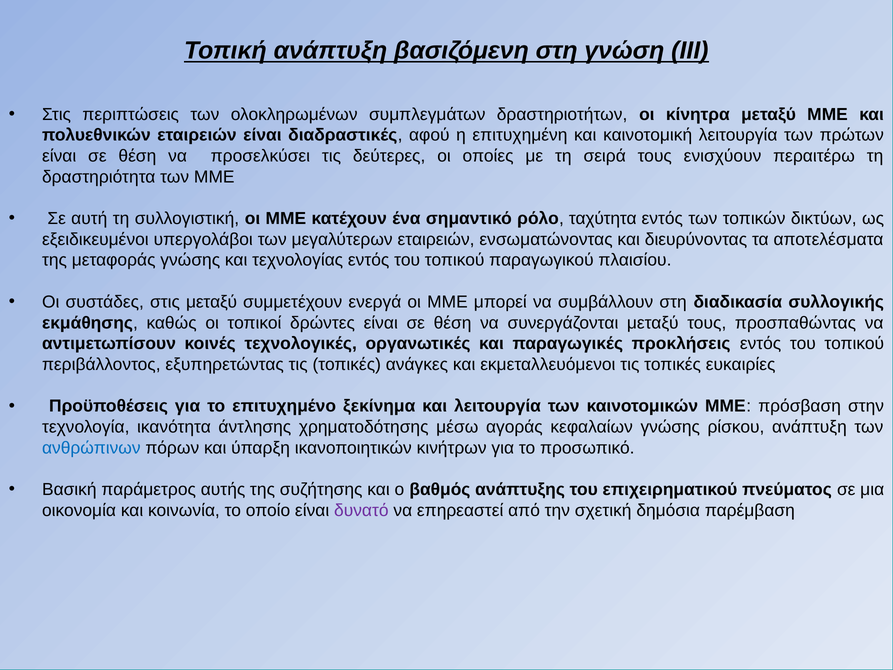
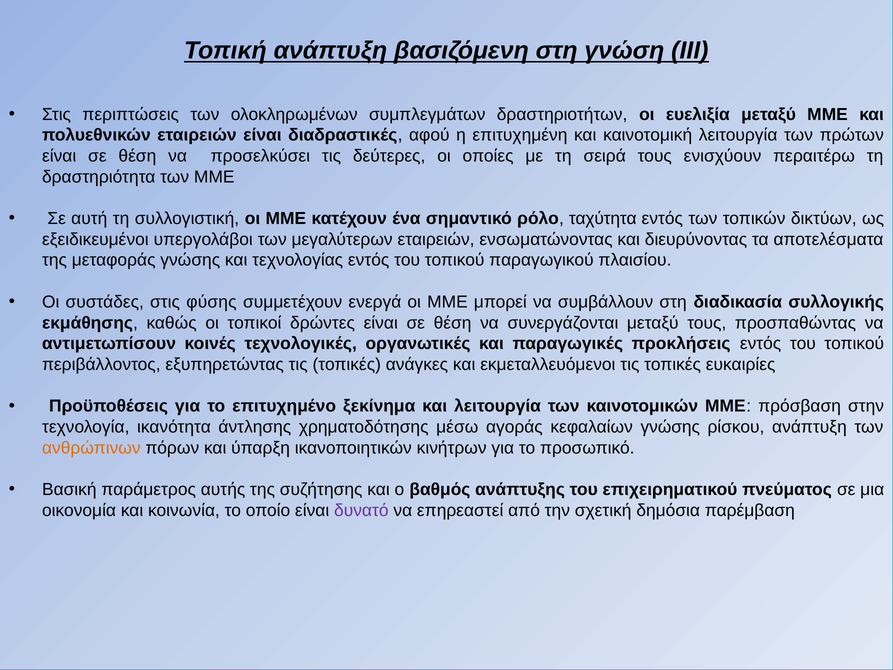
κίνητρα: κίνητρα -> ευελιξία
στις μεταξύ: μεταξύ -> φύσης
ανθρώπινων colour: blue -> orange
